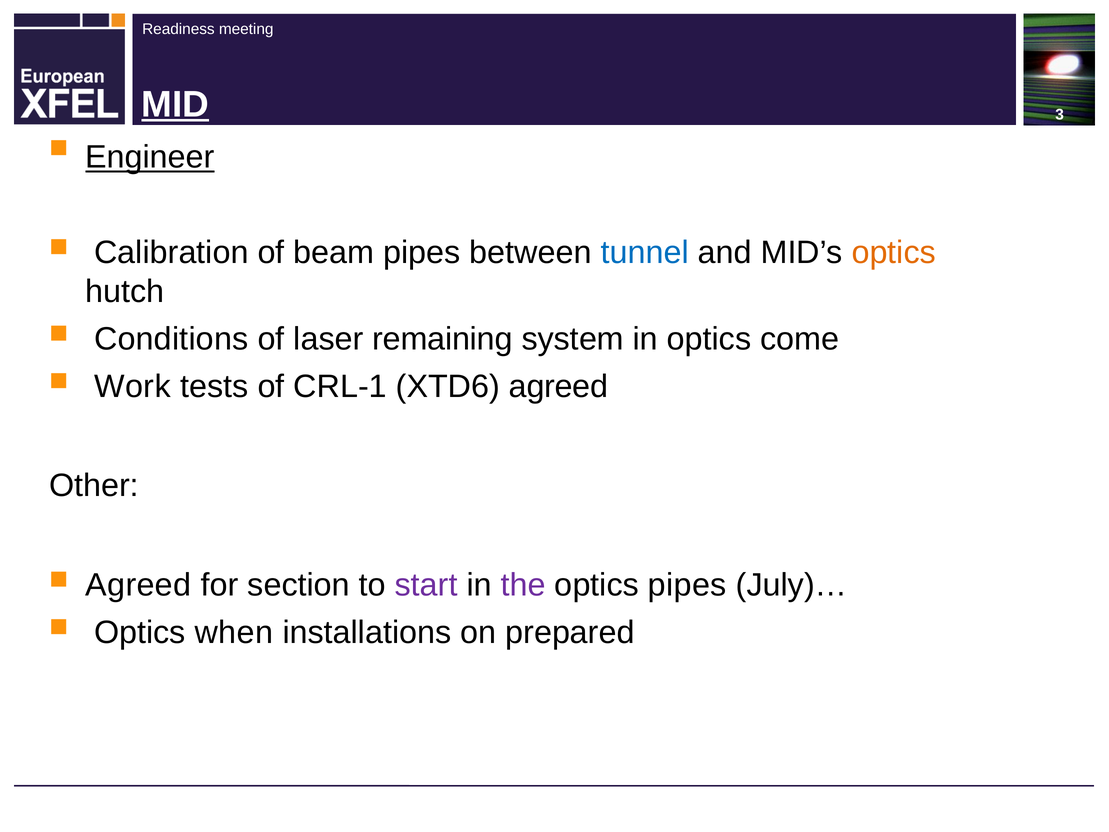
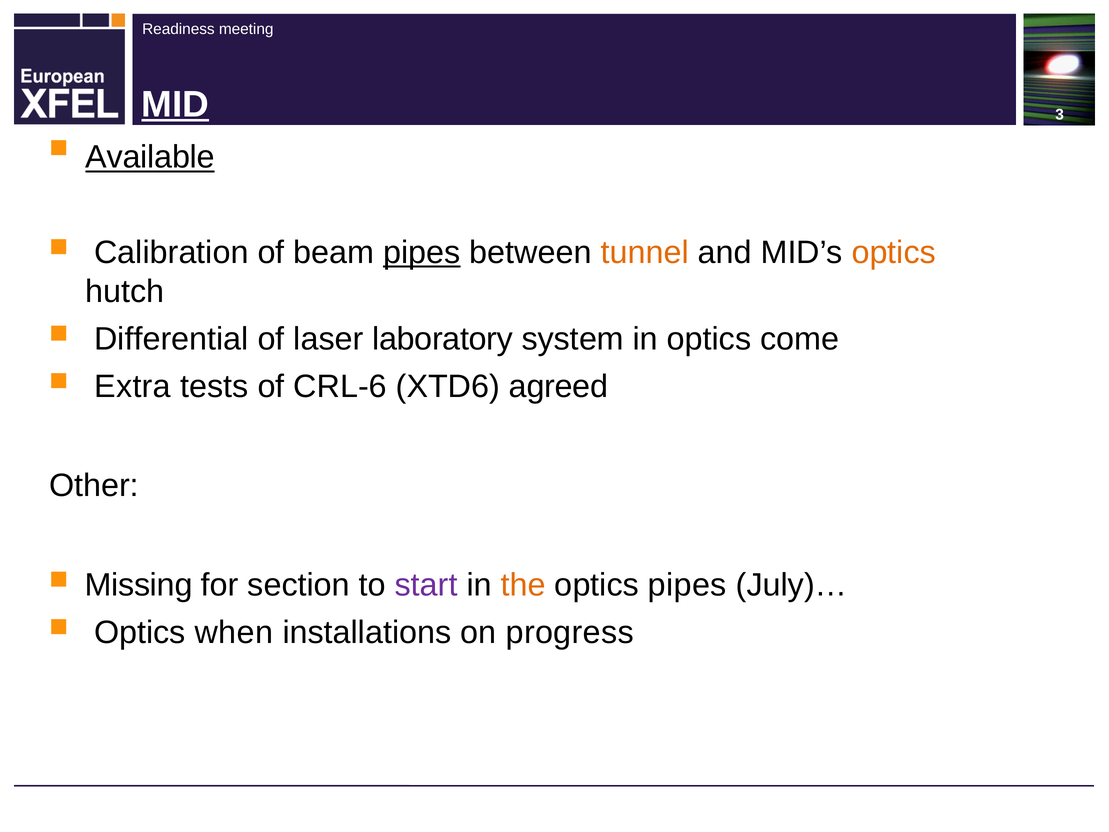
Engineer: Engineer -> Available
pipes at (422, 252) underline: none -> present
tunnel colour: blue -> orange
Conditions: Conditions -> Differential
remaining: remaining -> laboratory
Work: Work -> Extra
CRL-1: CRL-1 -> CRL-6
Agreed at (138, 585): Agreed -> Missing
the colour: purple -> orange
prepared: prepared -> progress
